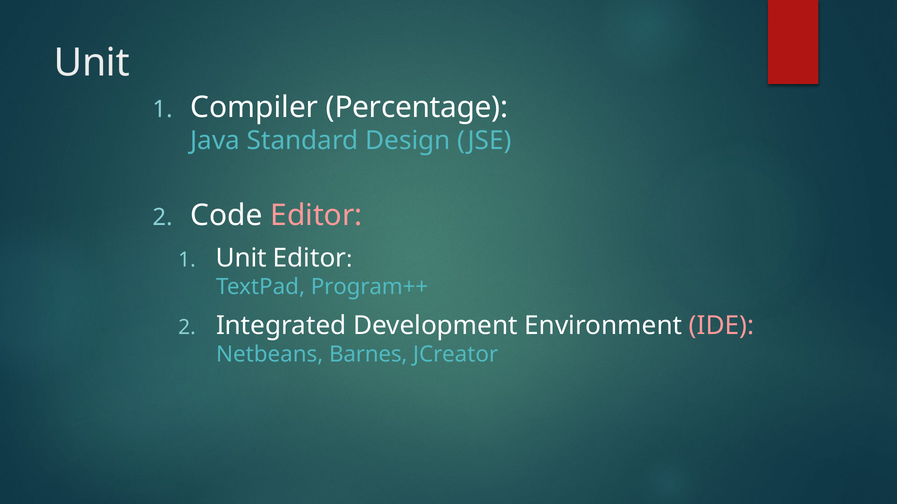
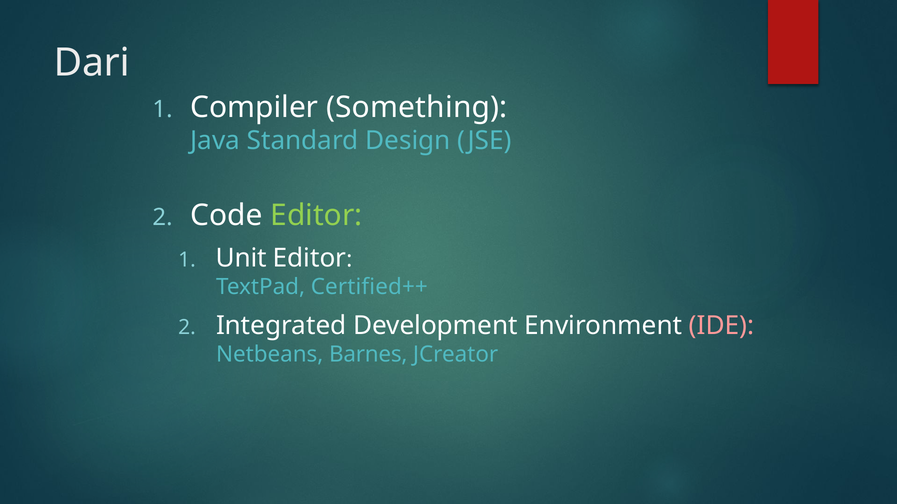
Unit at (92, 63): Unit -> Dari
Percentage: Percentage -> Something
Editor at (316, 216) colour: pink -> light green
Program++: Program++ -> Certified++
